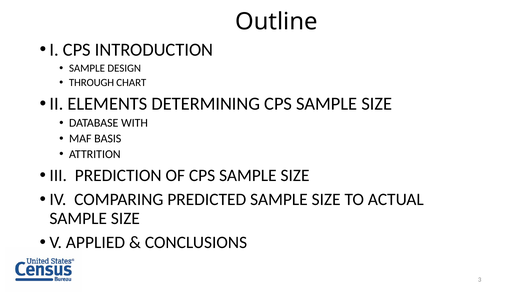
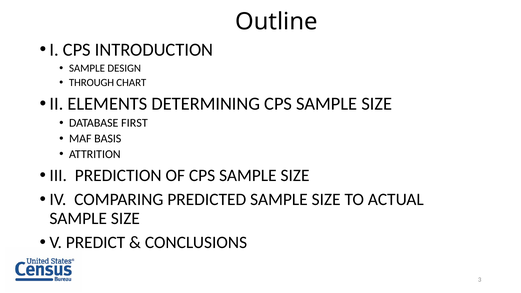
WITH: WITH -> FIRST
APPLIED: APPLIED -> PREDICT
